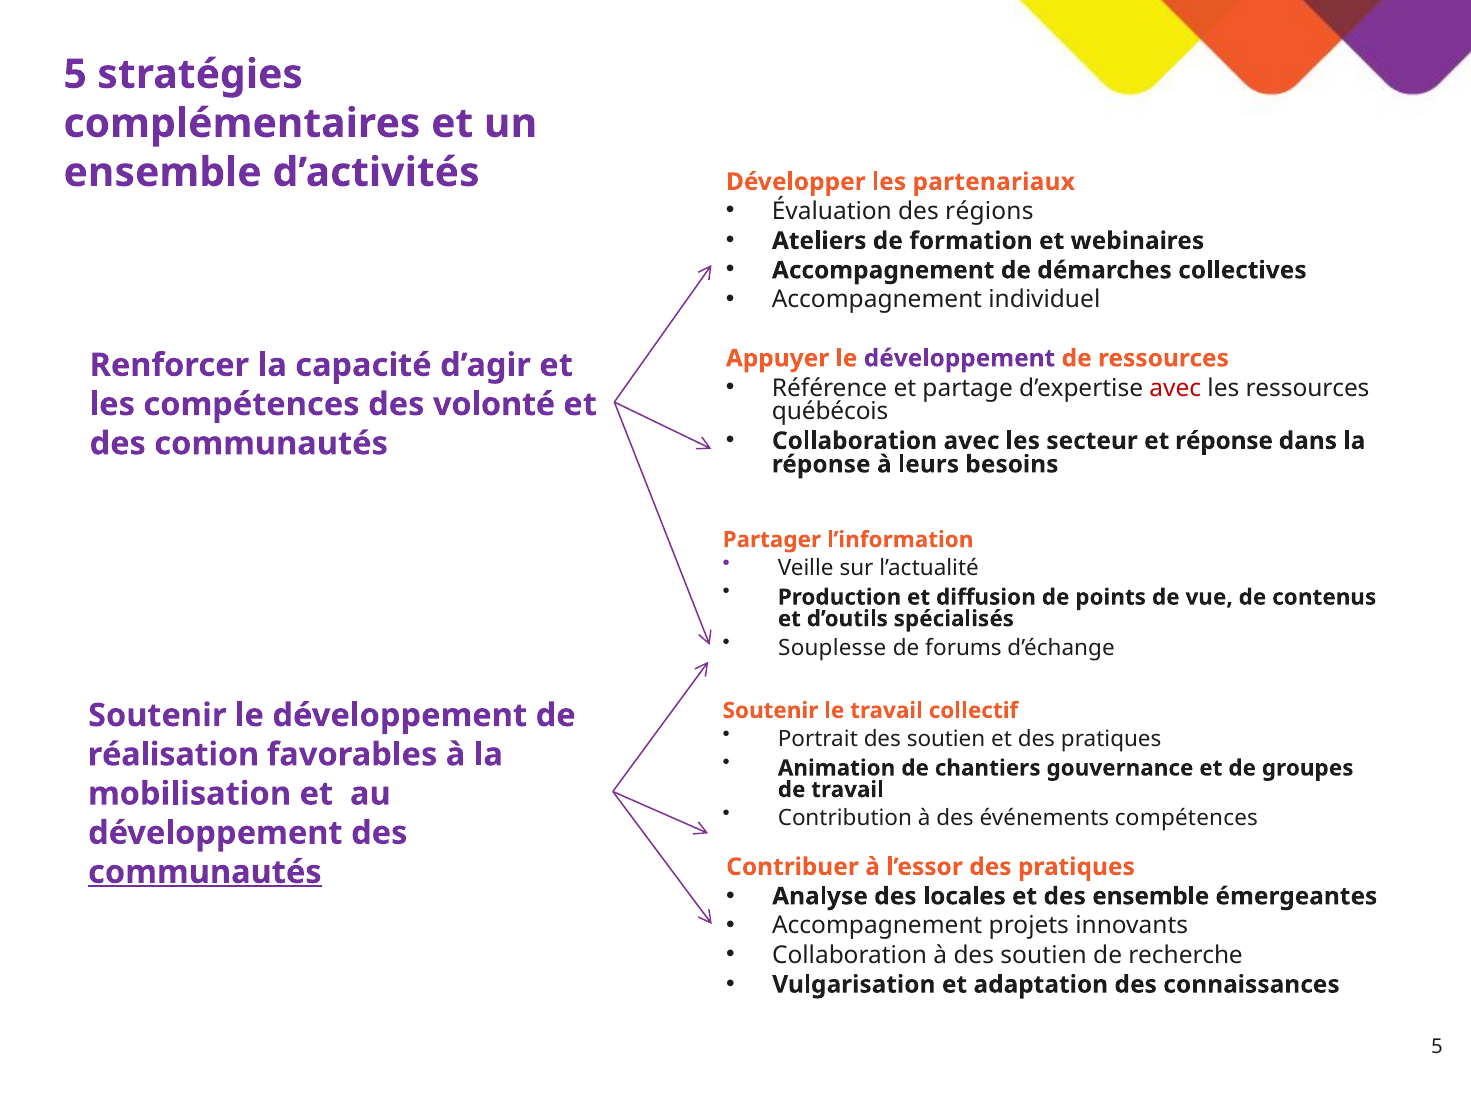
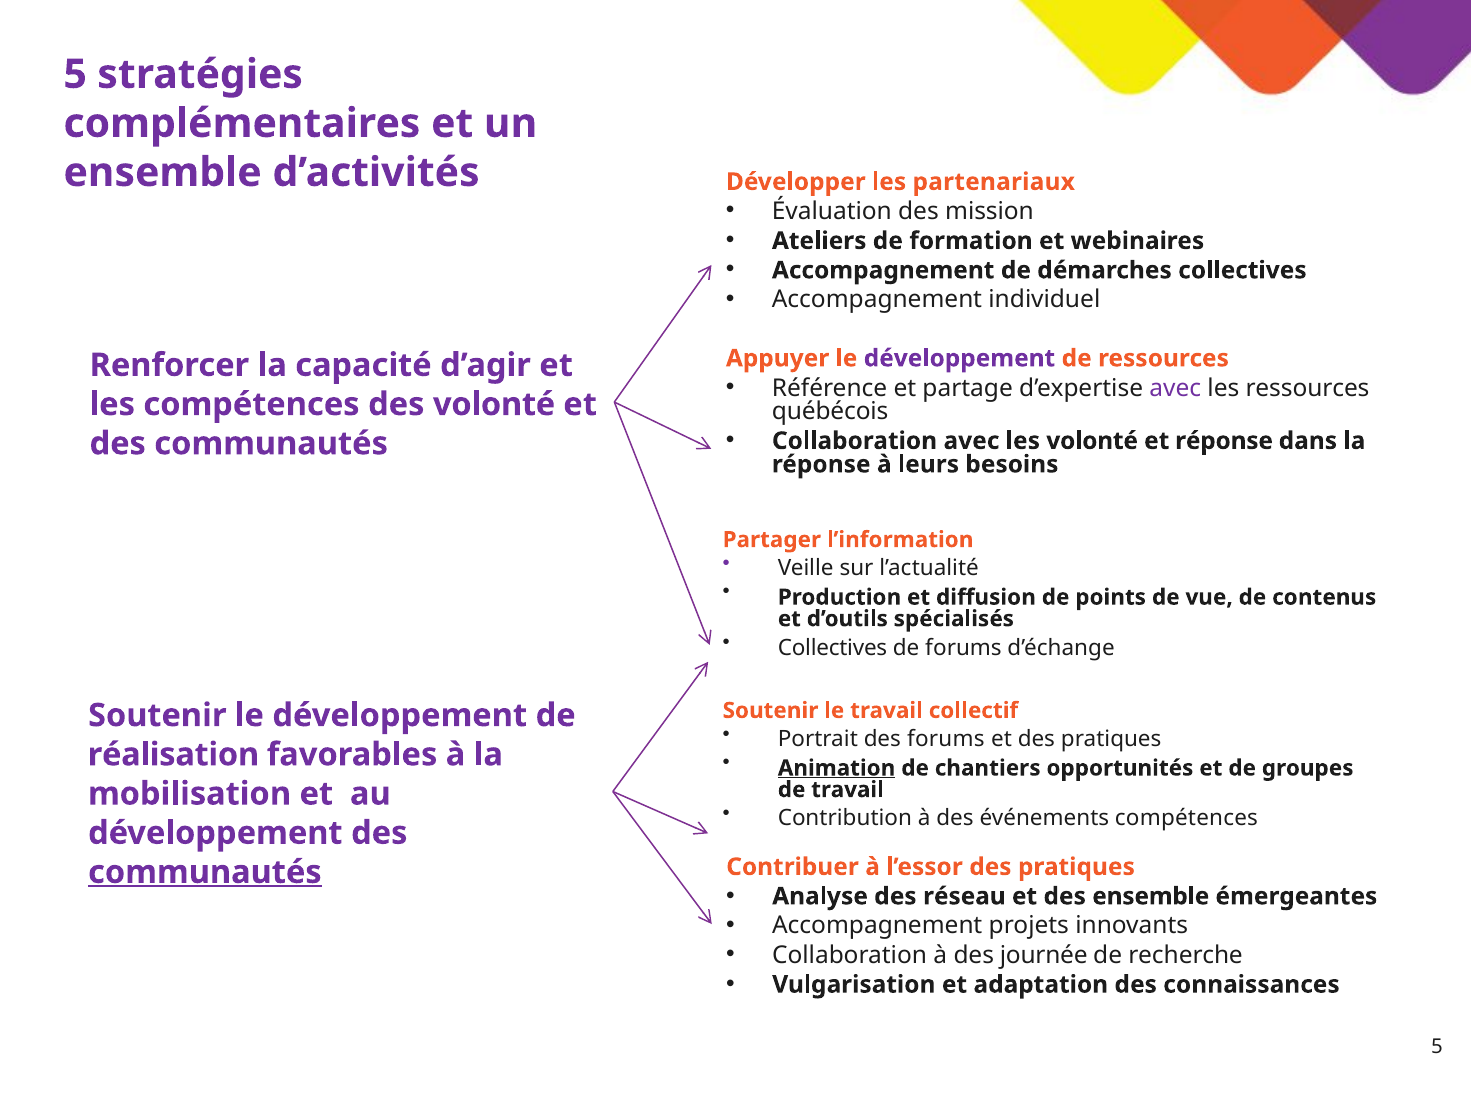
régions: régions -> mission
avec at (1175, 388) colour: red -> purple
les secteur: secteur -> volonté
Souplesse at (832, 648): Souplesse -> Collectives
Portrait des soutien: soutien -> forums
Animation underline: none -> present
gouvernance: gouvernance -> opportunités
locales: locales -> réseau
à des soutien: soutien -> journée
